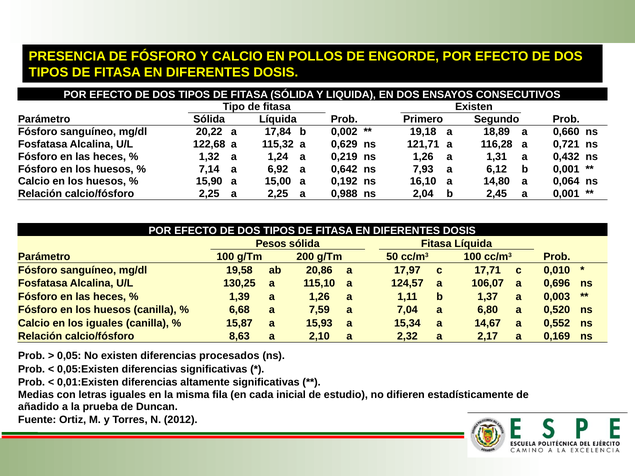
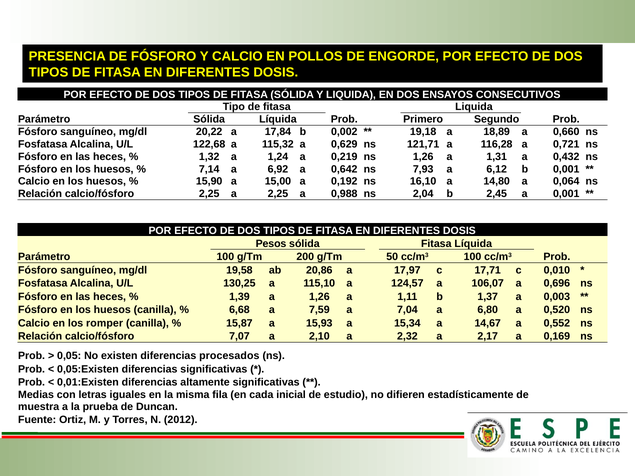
fitasa Existen: Existen -> Liquida
los iguales: iguales -> romper
8,63: 8,63 -> 7,07
añadido: añadido -> muestra
